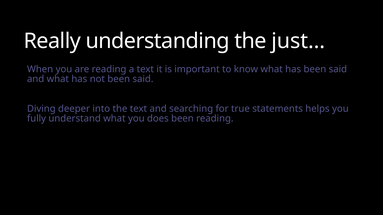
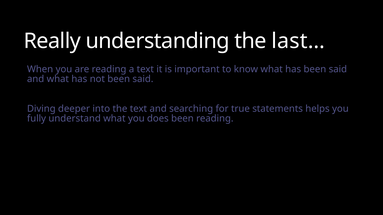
just…: just… -> last…
